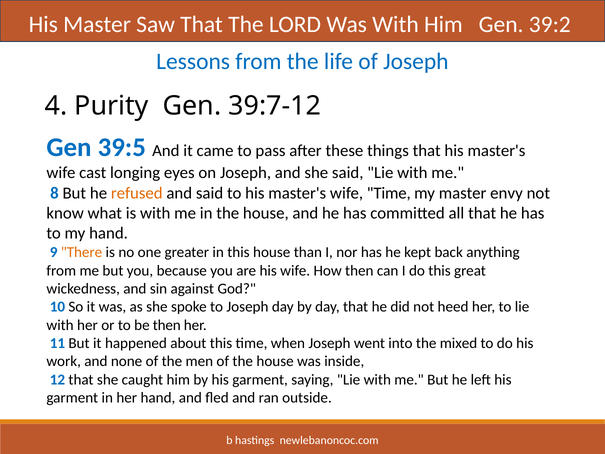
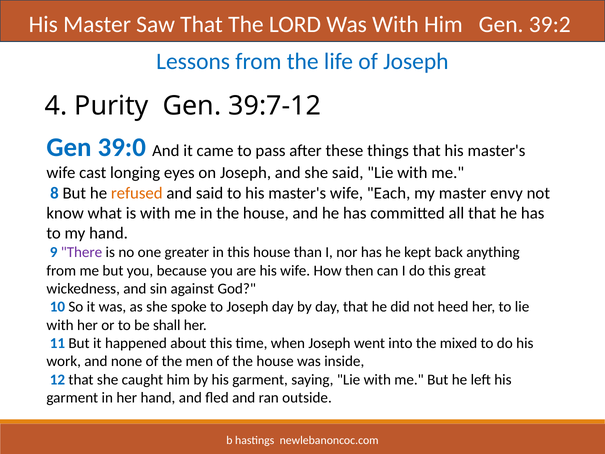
39:5: 39:5 -> 39:0
wife Time: Time -> Each
There colour: orange -> purple
be then: then -> shall
